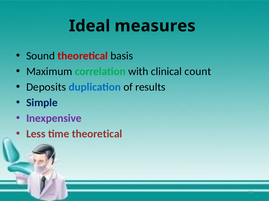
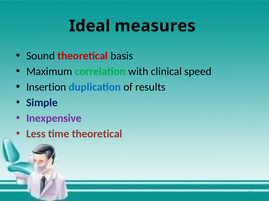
count: count -> speed
Deposits: Deposits -> Insertion
